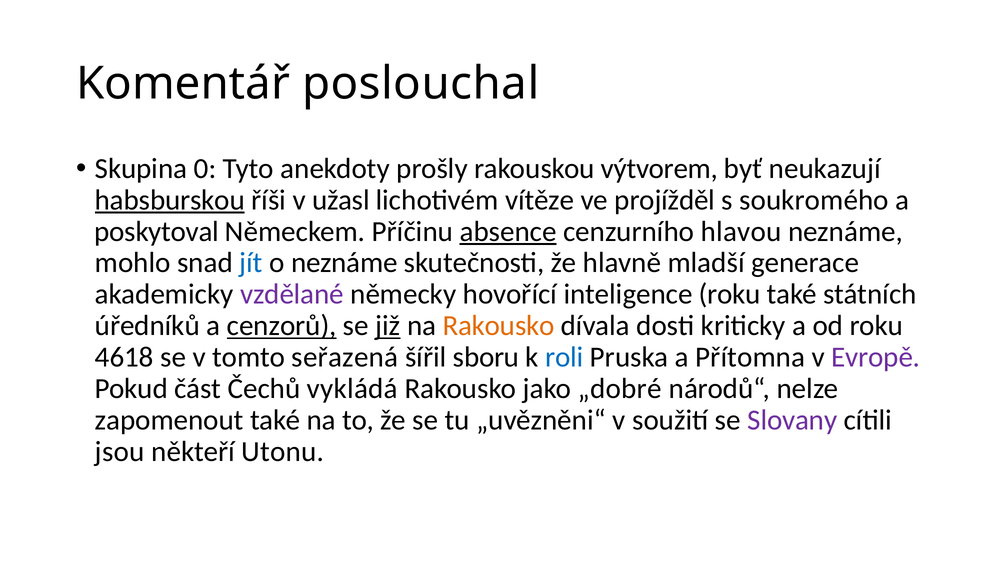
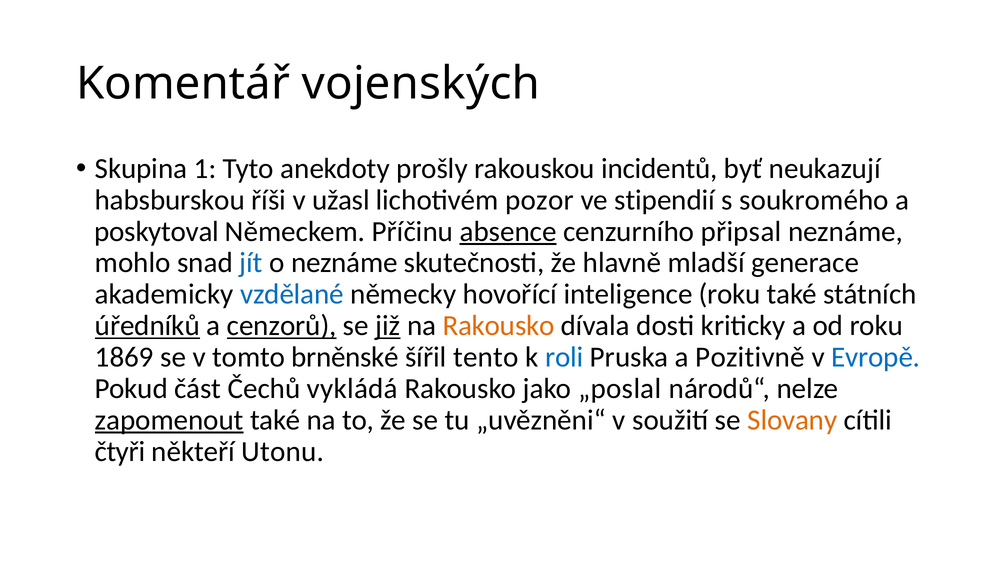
poslouchal: poslouchal -> vojenských
0: 0 -> 1
výtvorem: výtvorem -> incidentů
habsburskou underline: present -> none
vítěze: vítěze -> pozor
projížděl: projížděl -> stipendií
hlavou: hlavou -> připsal
vzdělané colour: purple -> blue
úředníků underline: none -> present
4618: 4618 -> 1869
seřazená: seřazená -> brněnské
sboru: sboru -> tento
Přítomna: Přítomna -> Pozitivně
Evropě colour: purple -> blue
„dobré: „dobré -> „poslal
zapomenout underline: none -> present
Slovany colour: purple -> orange
jsou: jsou -> čtyři
